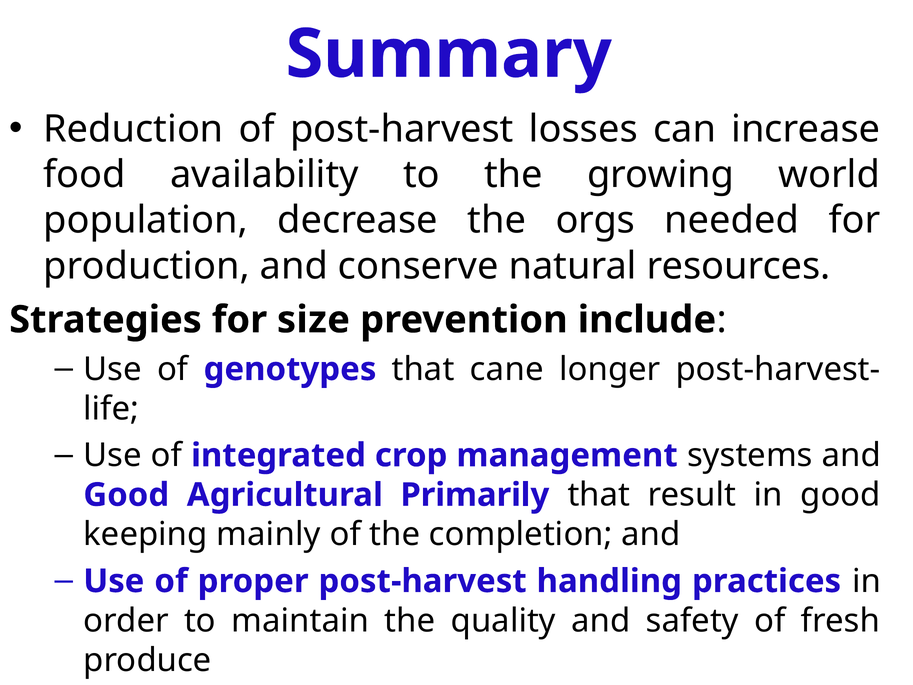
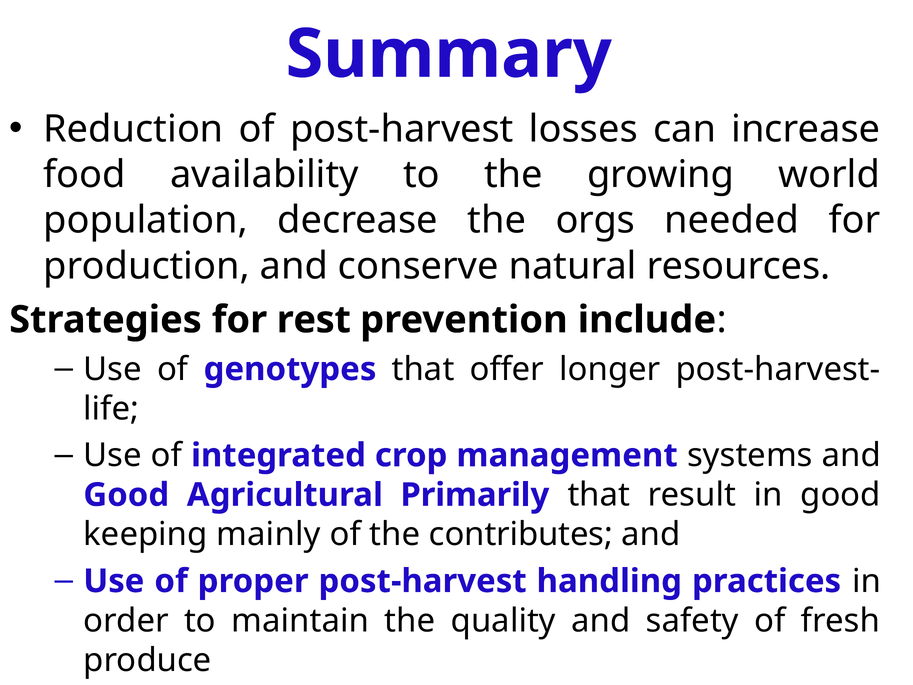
size: size -> rest
cane: cane -> offer
completion: completion -> contributes
